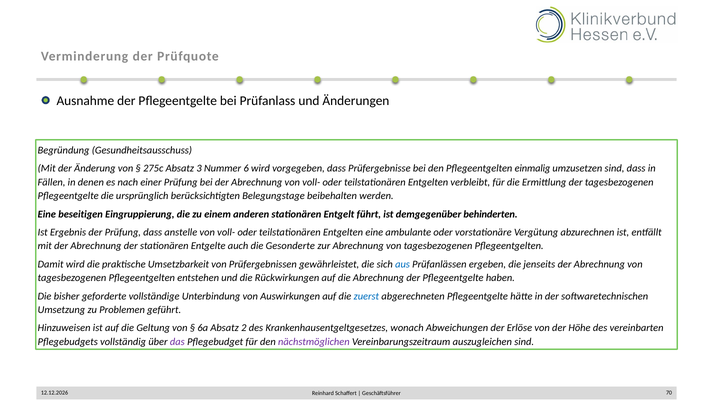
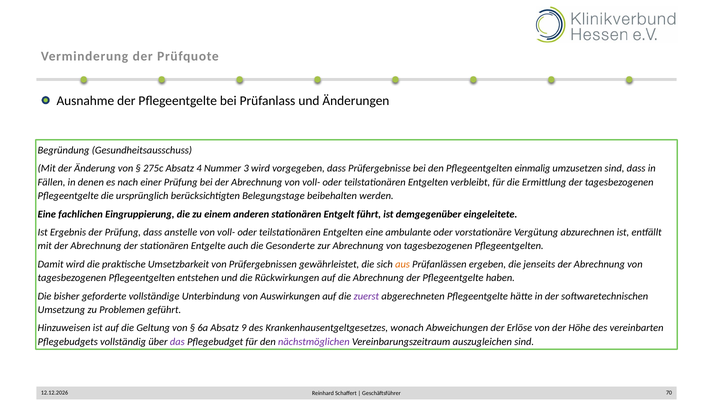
3: 3 -> 4
6: 6 -> 3
beseitigen: beseitigen -> fachlichen
behinderten: behinderten -> eingeleitete
aus colour: blue -> orange
zuerst colour: blue -> purple
2: 2 -> 9
